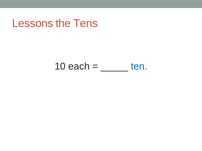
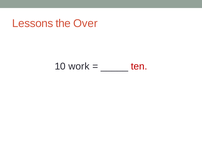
Tens: Tens -> Over
each: each -> work
ten colour: blue -> red
